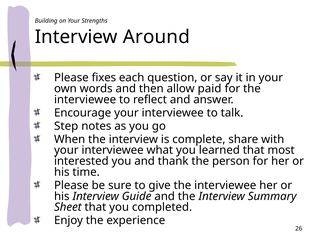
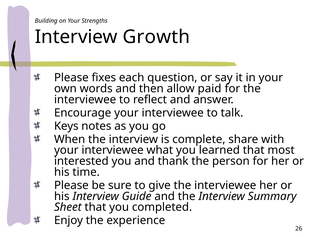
Around: Around -> Growth
Step: Step -> Keys
